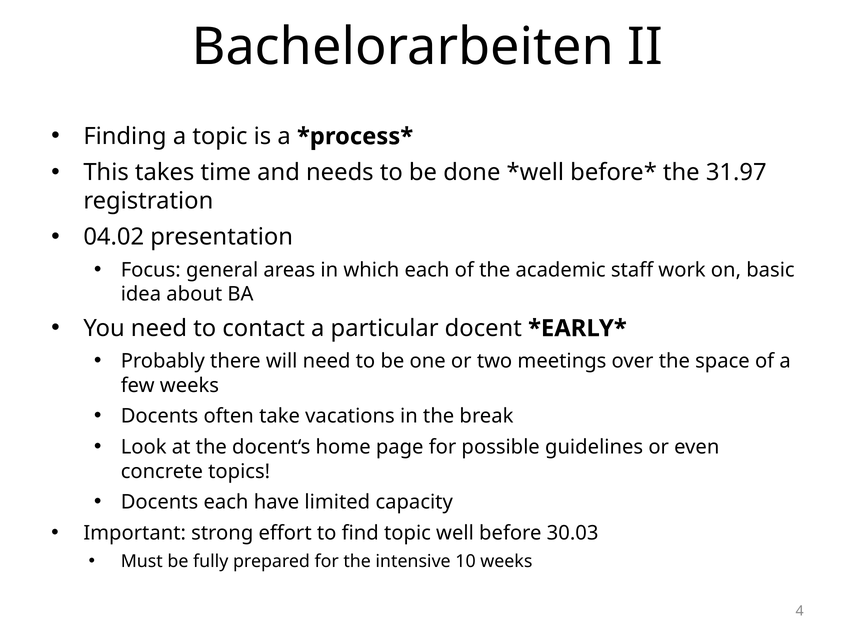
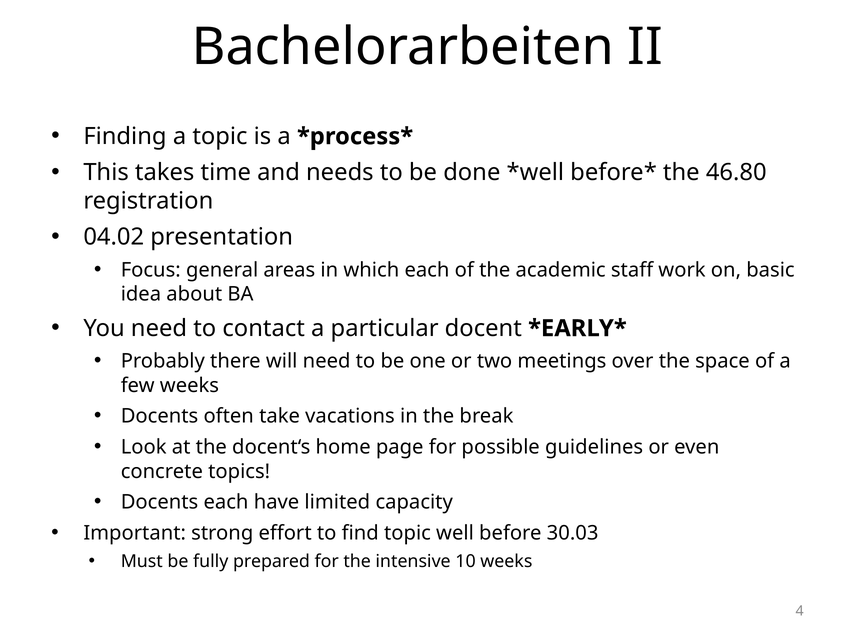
31.97: 31.97 -> 46.80
